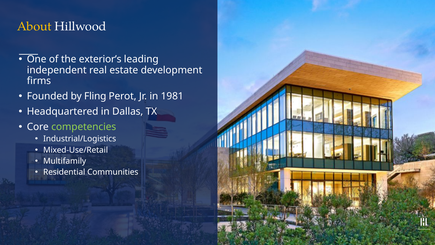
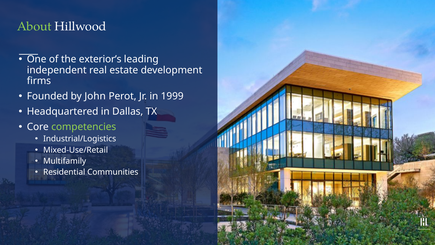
About colour: yellow -> light green
Fling: Fling -> John
1981: 1981 -> 1999
